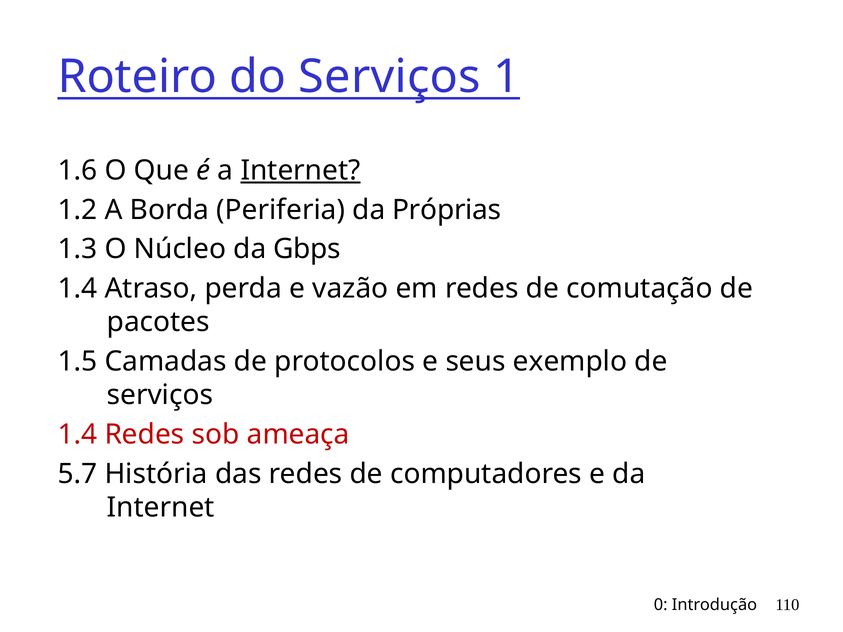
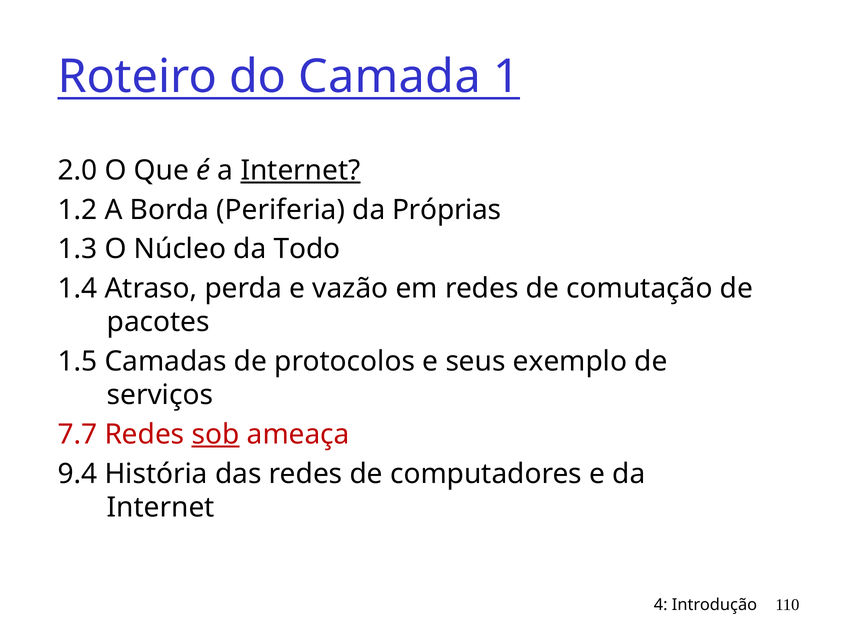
do Serviços: Serviços -> Camada
1.6: 1.6 -> 2.0
Gbps: Gbps -> Todo
1.4 at (77, 435): 1.4 -> 7.7
sob underline: none -> present
5.7: 5.7 -> 9.4
0: 0 -> 4
